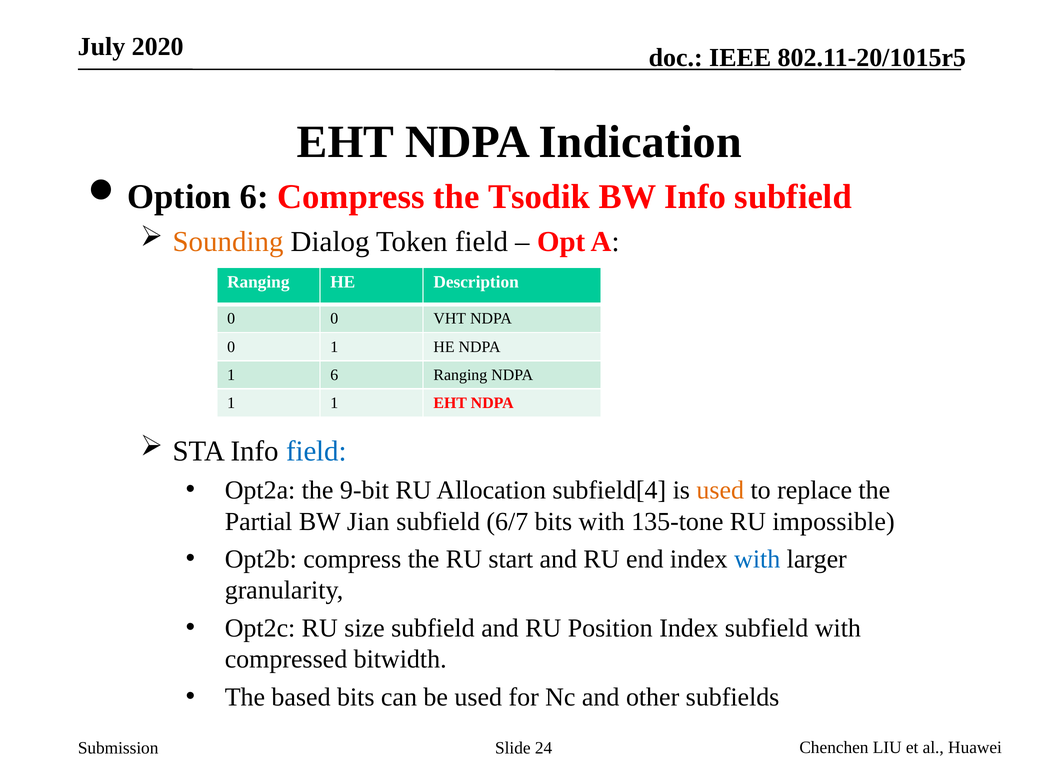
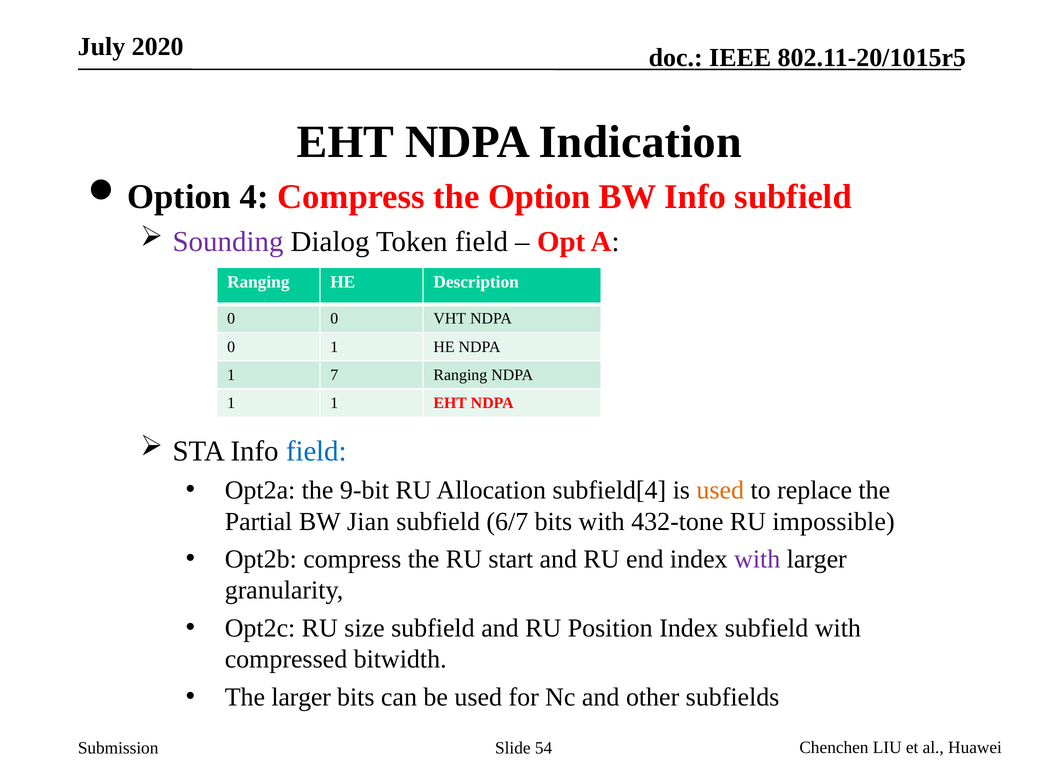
6 at (254, 196): 6 -> 4
Tsodik: Tsodik -> Option
Sounding colour: orange -> purple
1 6: 6 -> 7
135-tone: 135-tone -> 432-tone
with at (757, 559) colour: blue -> purple
The based: based -> larger
24: 24 -> 54
